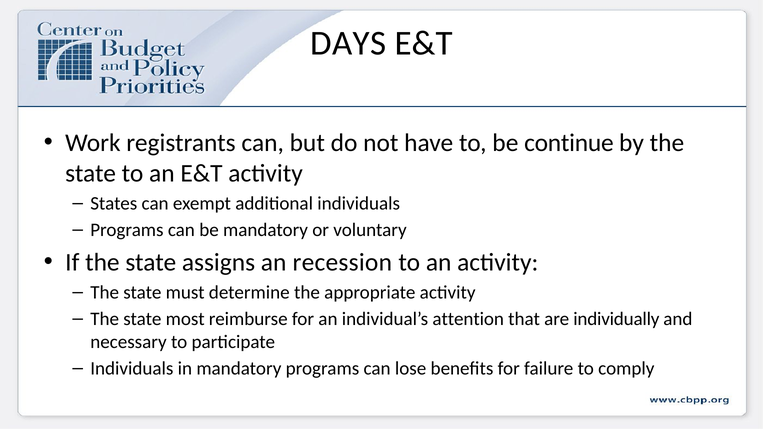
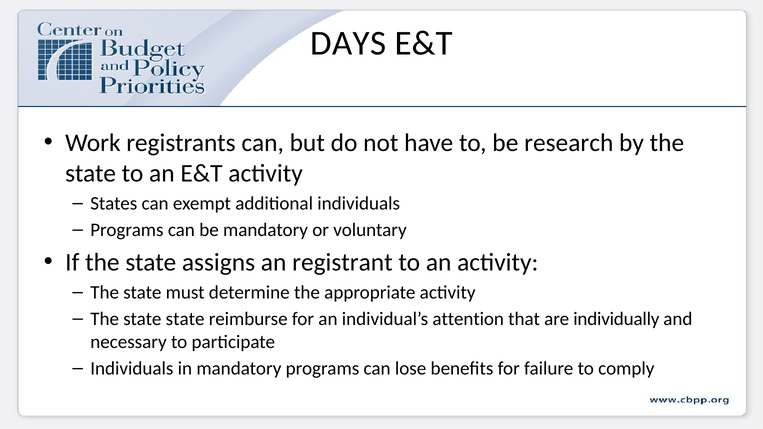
continue: continue -> research
recession: recession -> registrant
state most: most -> state
